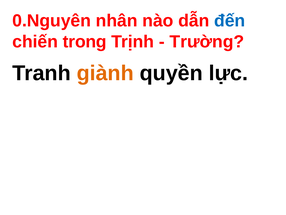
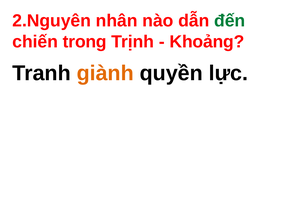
0.Nguyên: 0.Nguyên -> 2.Nguyên
đến colour: blue -> green
Trường: Trường -> Khoảng
